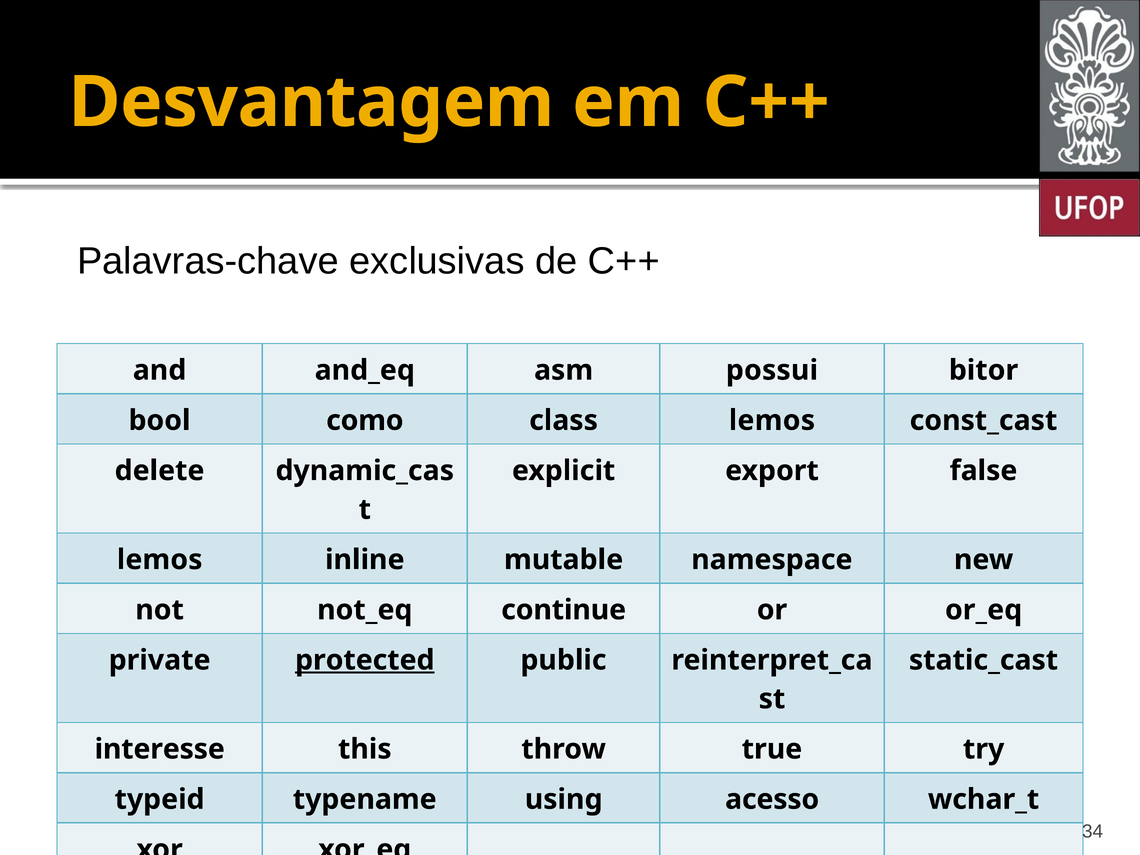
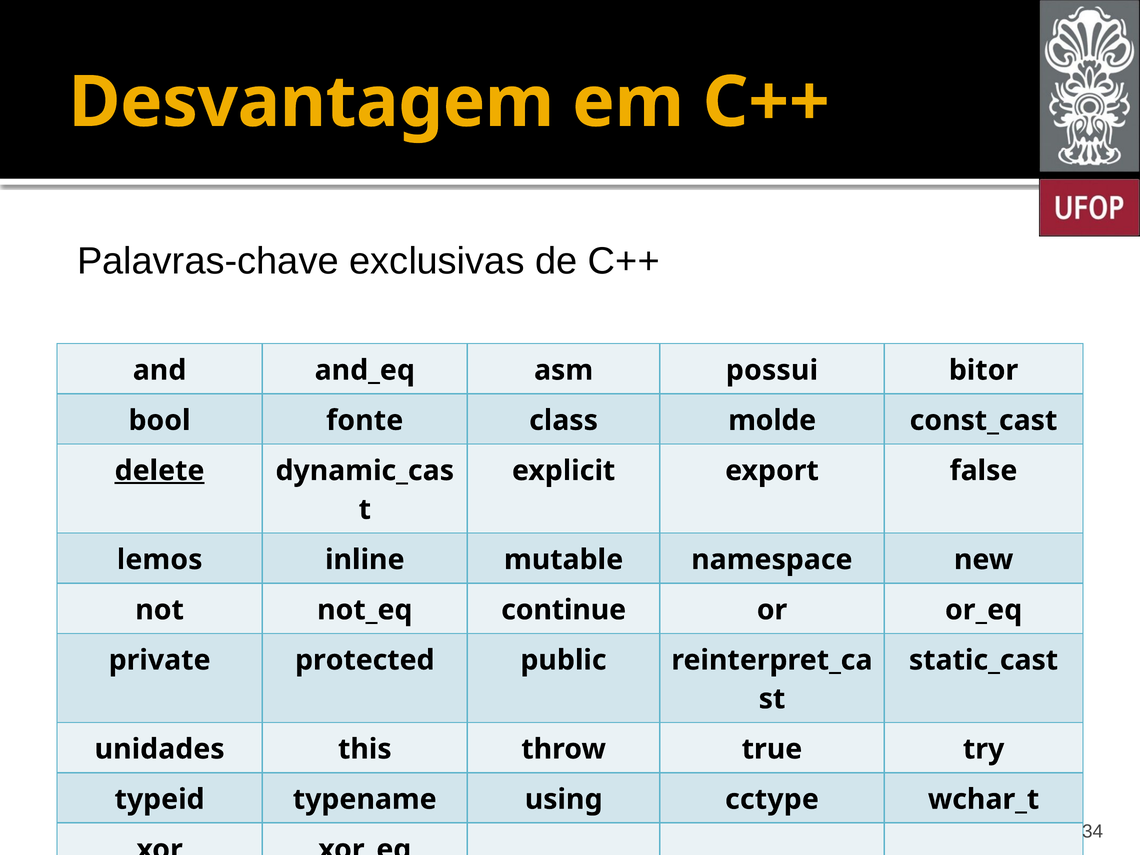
como: como -> fonte
class lemos: lemos -> molde
delete underline: none -> present
protected underline: present -> none
interesse: interesse -> unidades
acesso: acesso -> cctype
